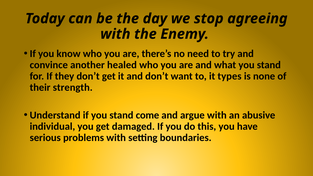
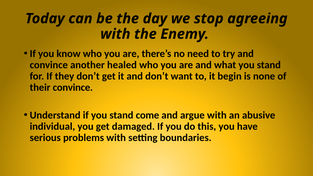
types: types -> begin
their strength: strength -> convince
